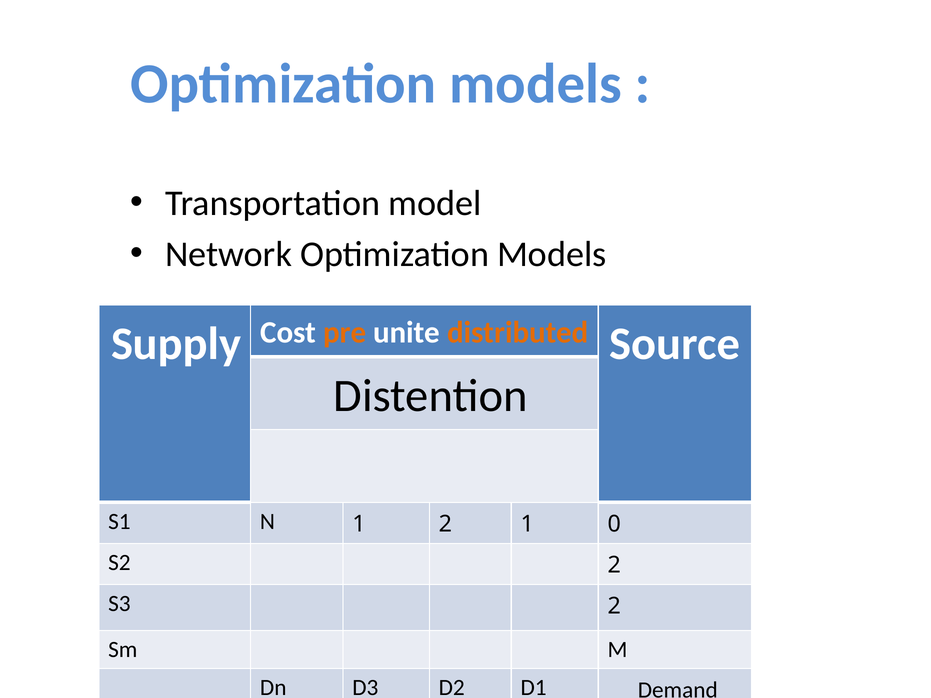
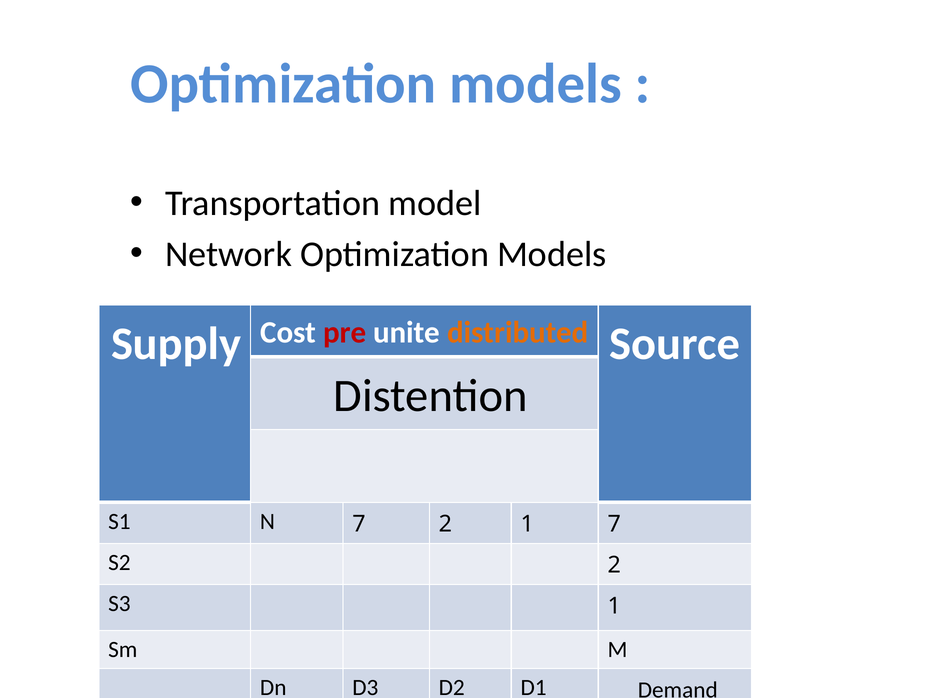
pre colour: orange -> red
N 1: 1 -> 7
1 0: 0 -> 7
S3 2: 2 -> 1
